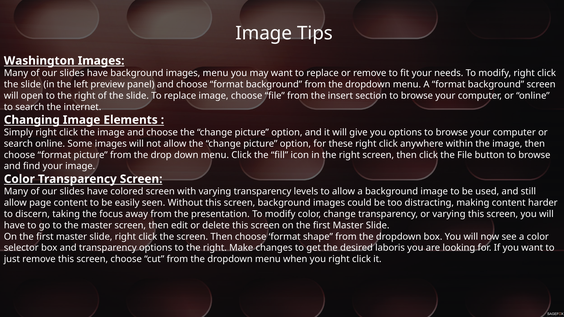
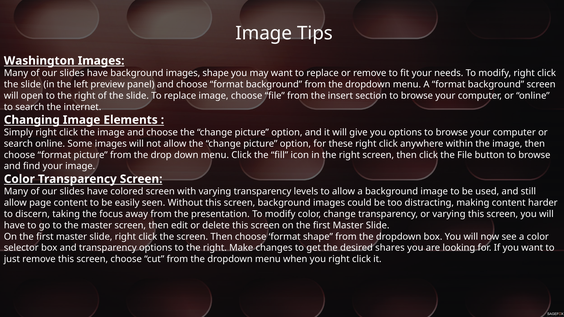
images menu: menu -> shape
laboris: laboris -> shares
